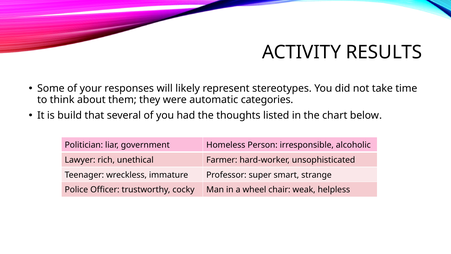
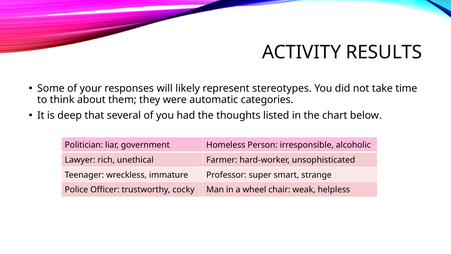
build: build -> deep
